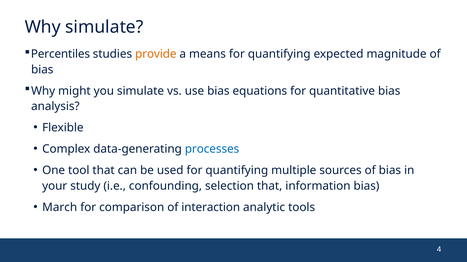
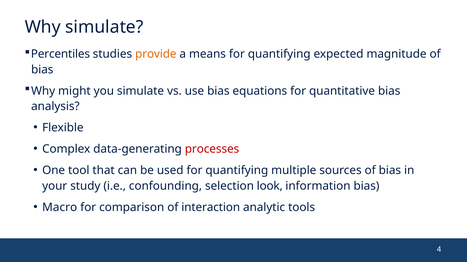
processes colour: blue -> red
selection that: that -> look
March: March -> Macro
